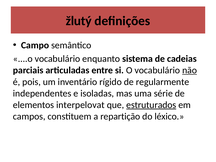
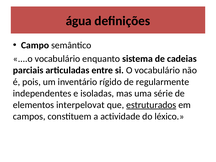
žlutý: žlutý -> água
não underline: present -> none
repartição: repartição -> actividade
